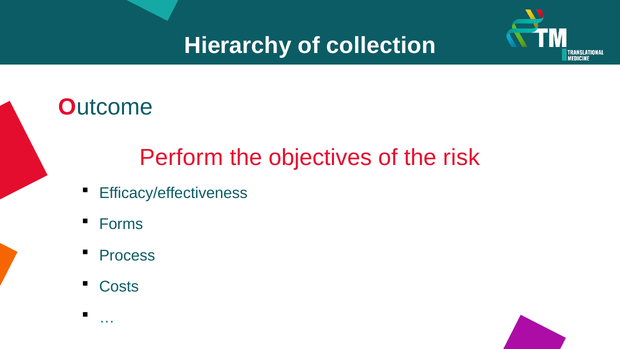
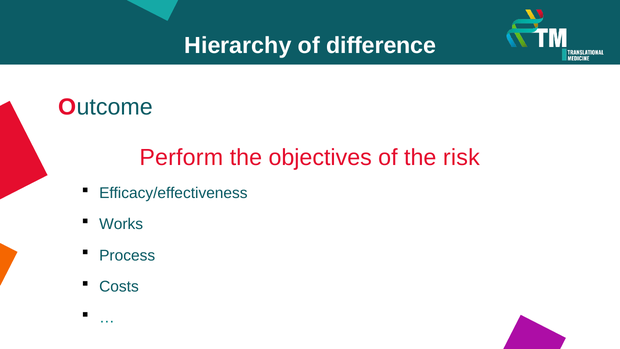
collection: collection -> difference
Forms: Forms -> Works
